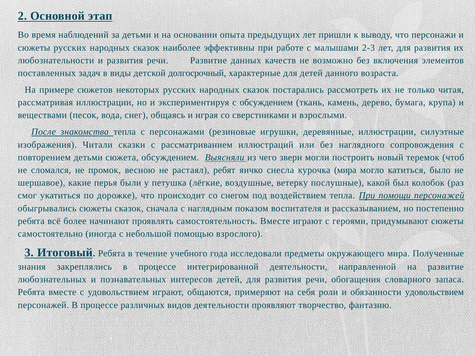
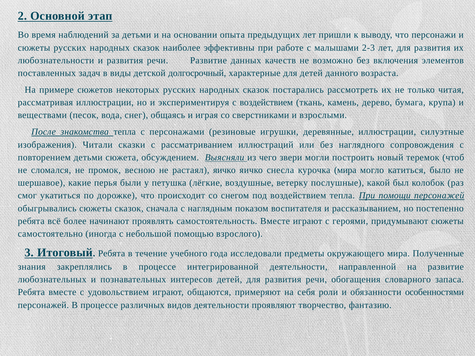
с обсуждением: обсуждением -> воздействием
растаял ребят: ребят -> яичко
обязанности удовольствием: удовольствием -> особенностями
